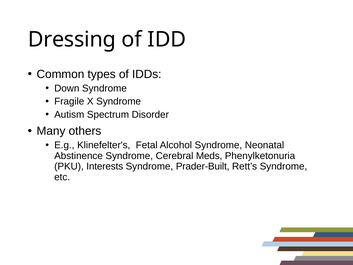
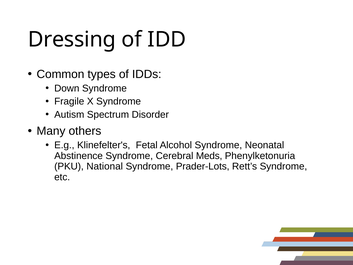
Interests: Interests -> National
Prader-Built: Prader-Built -> Prader-Lots
